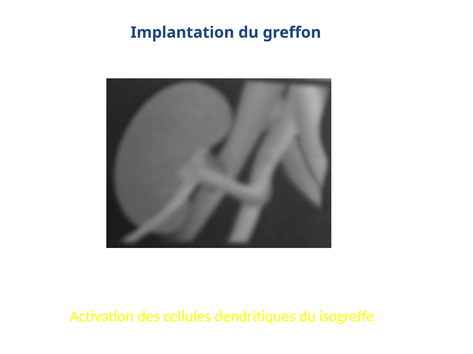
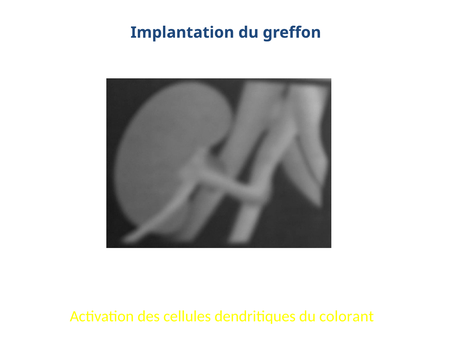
isogreffe: isogreffe -> colorant
